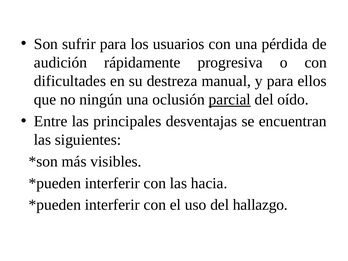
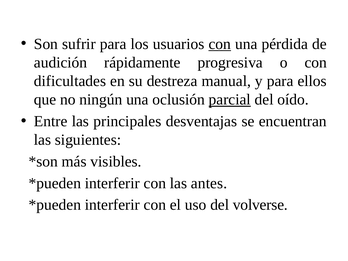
con at (220, 44) underline: none -> present
hacia: hacia -> antes
hallazgo: hallazgo -> volverse
